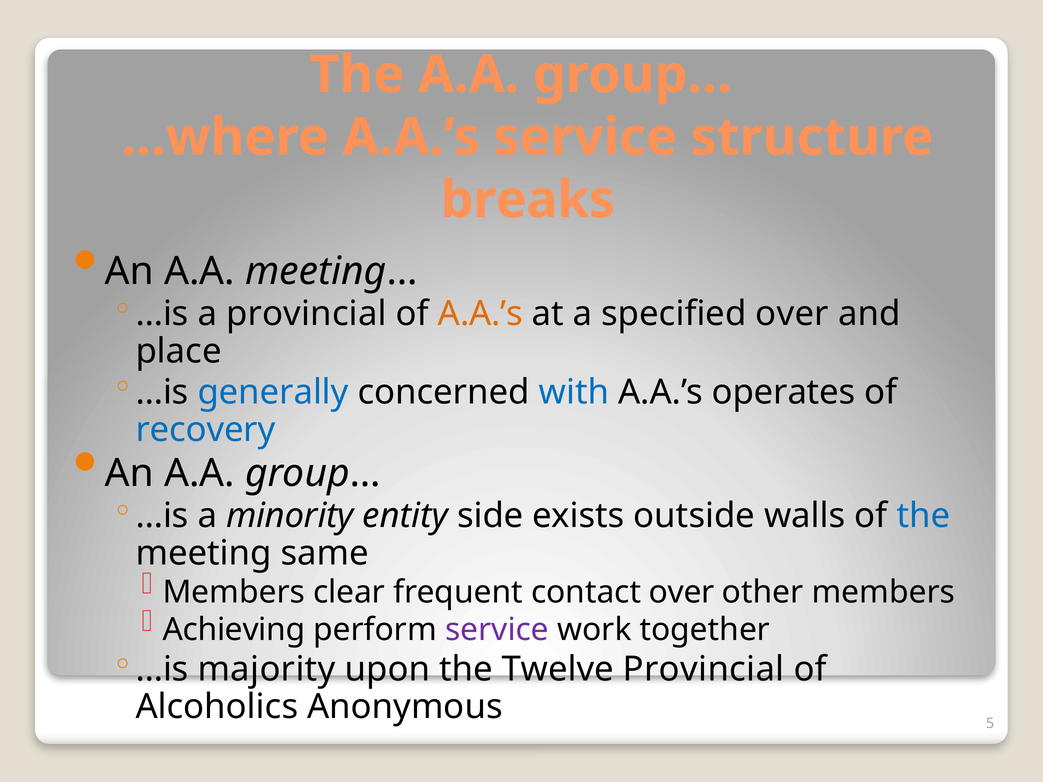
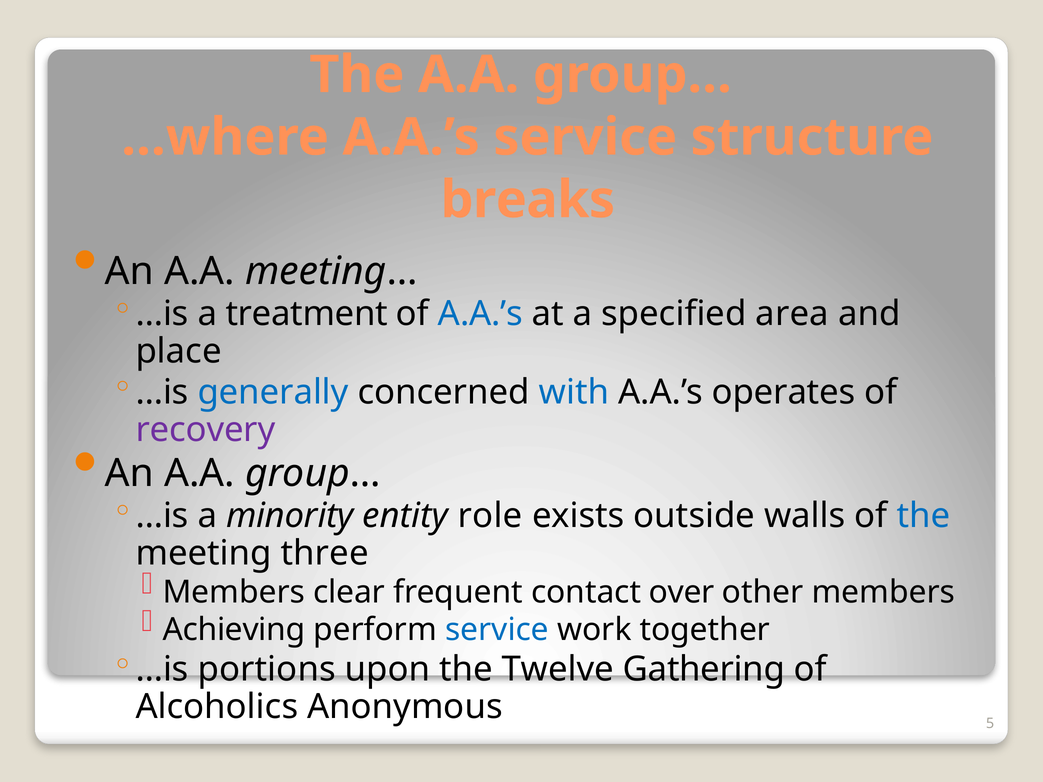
a provincial: provincial -> treatment
A.A.’s at (480, 314) colour: orange -> blue
specified over: over -> area
recovery colour: blue -> purple
side: side -> role
same: same -> three
service at (497, 630) colour: purple -> blue
majority: majority -> portions
Twelve Provincial: Provincial -> Gathering
